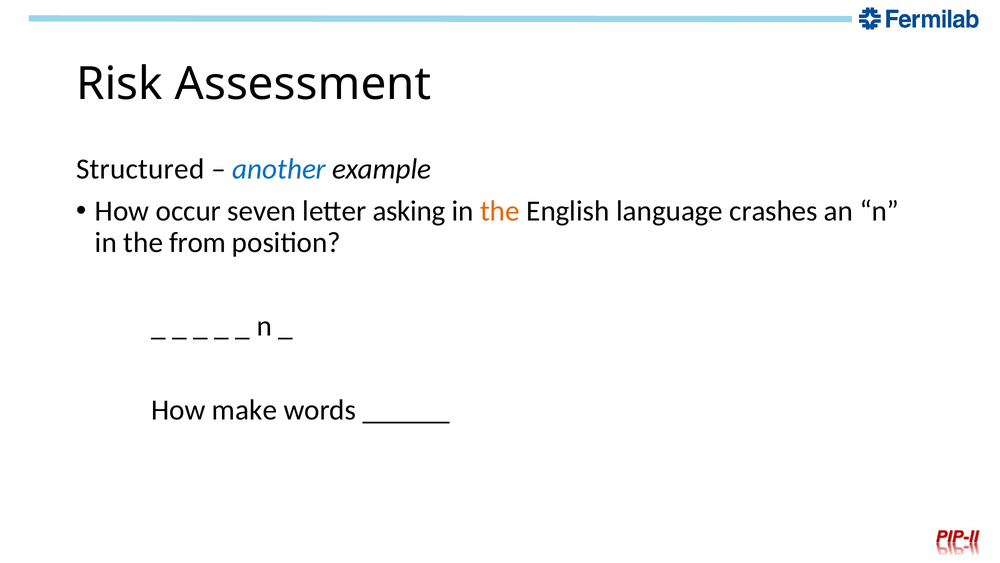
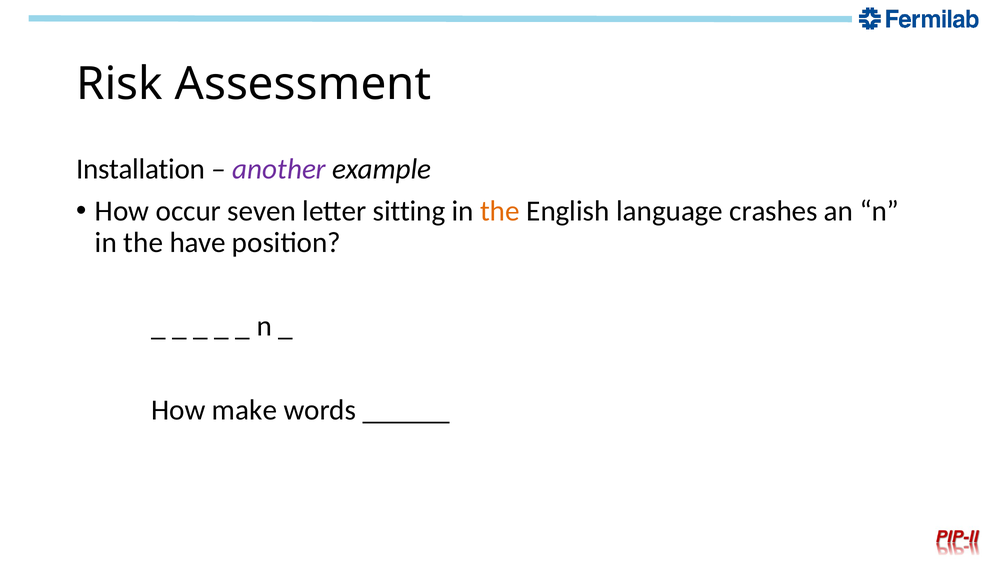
Structured: Structured -> Installation
another colour: blue -> purple
asking: asking -> sitting
from: from -> have
